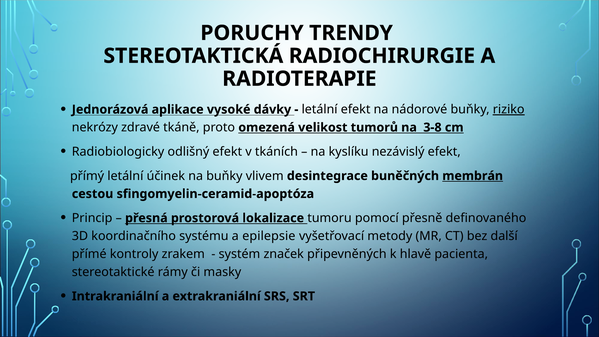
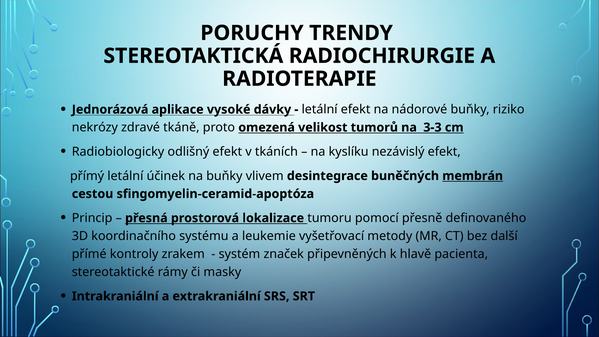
riziko underline: present -> none
3-8: 3-8 -> 3-3
epilepsie: epilepsie -> leukemie
